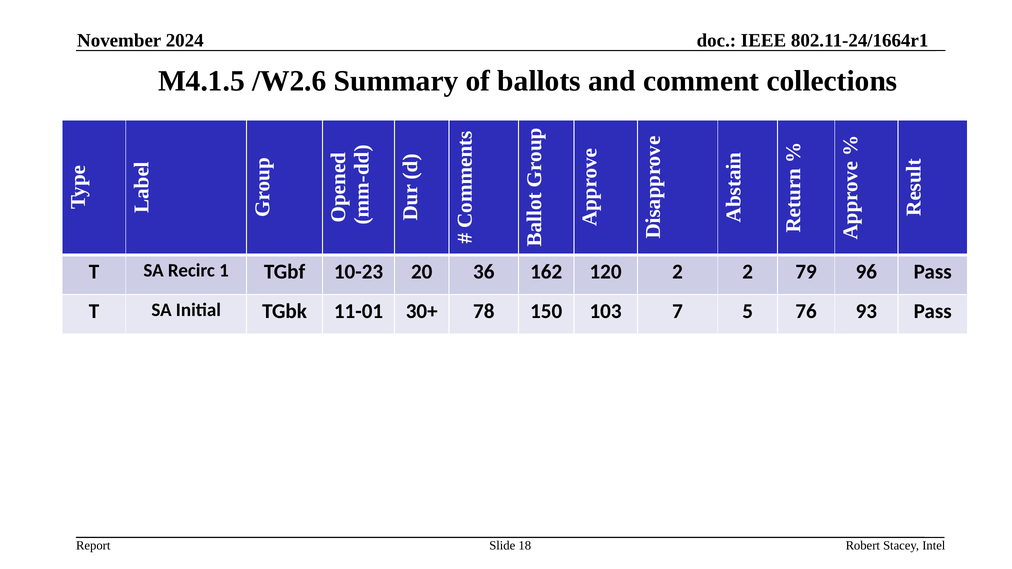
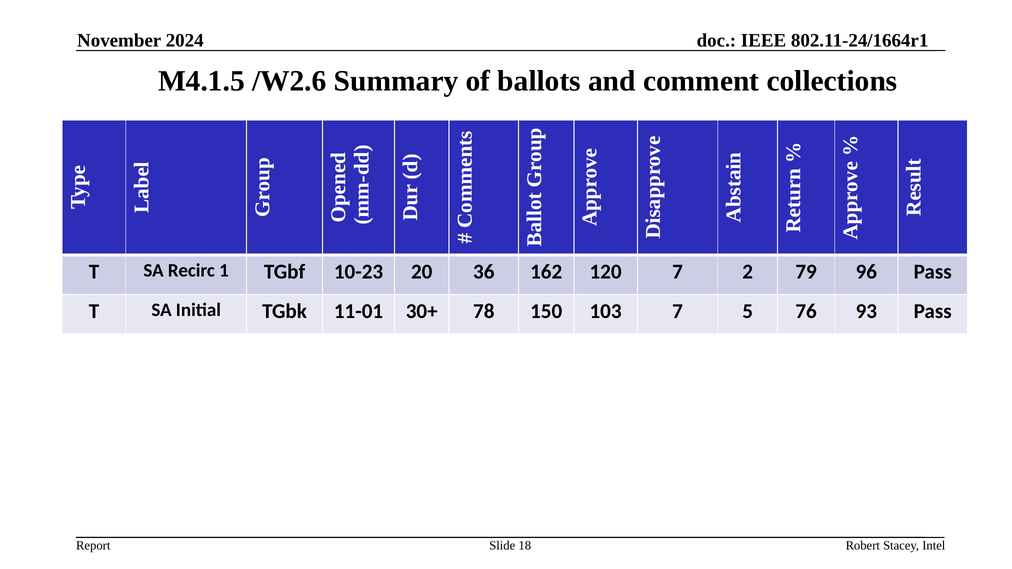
120 2: 2 -> 7
